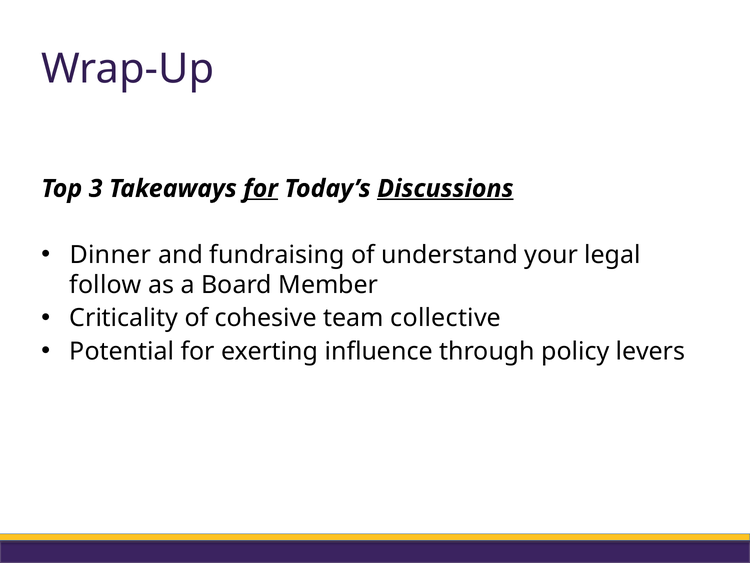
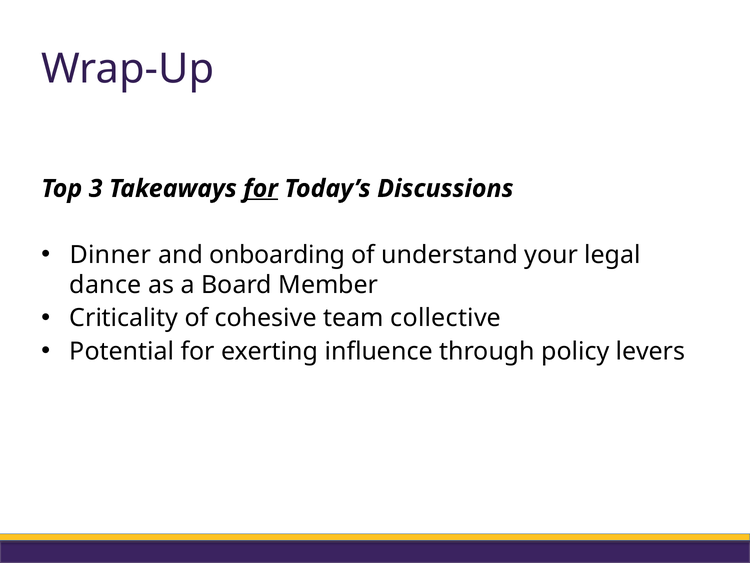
Discussions underline: present -> none
fundraising: fundraising -> onboarding
follow: follow -> dance
